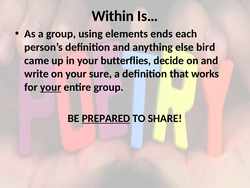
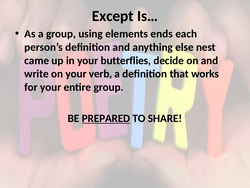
Within: Within -> Except
bird: bird -> nest
sure: sure -> verb
your at (51, 87) underline: present -> none
